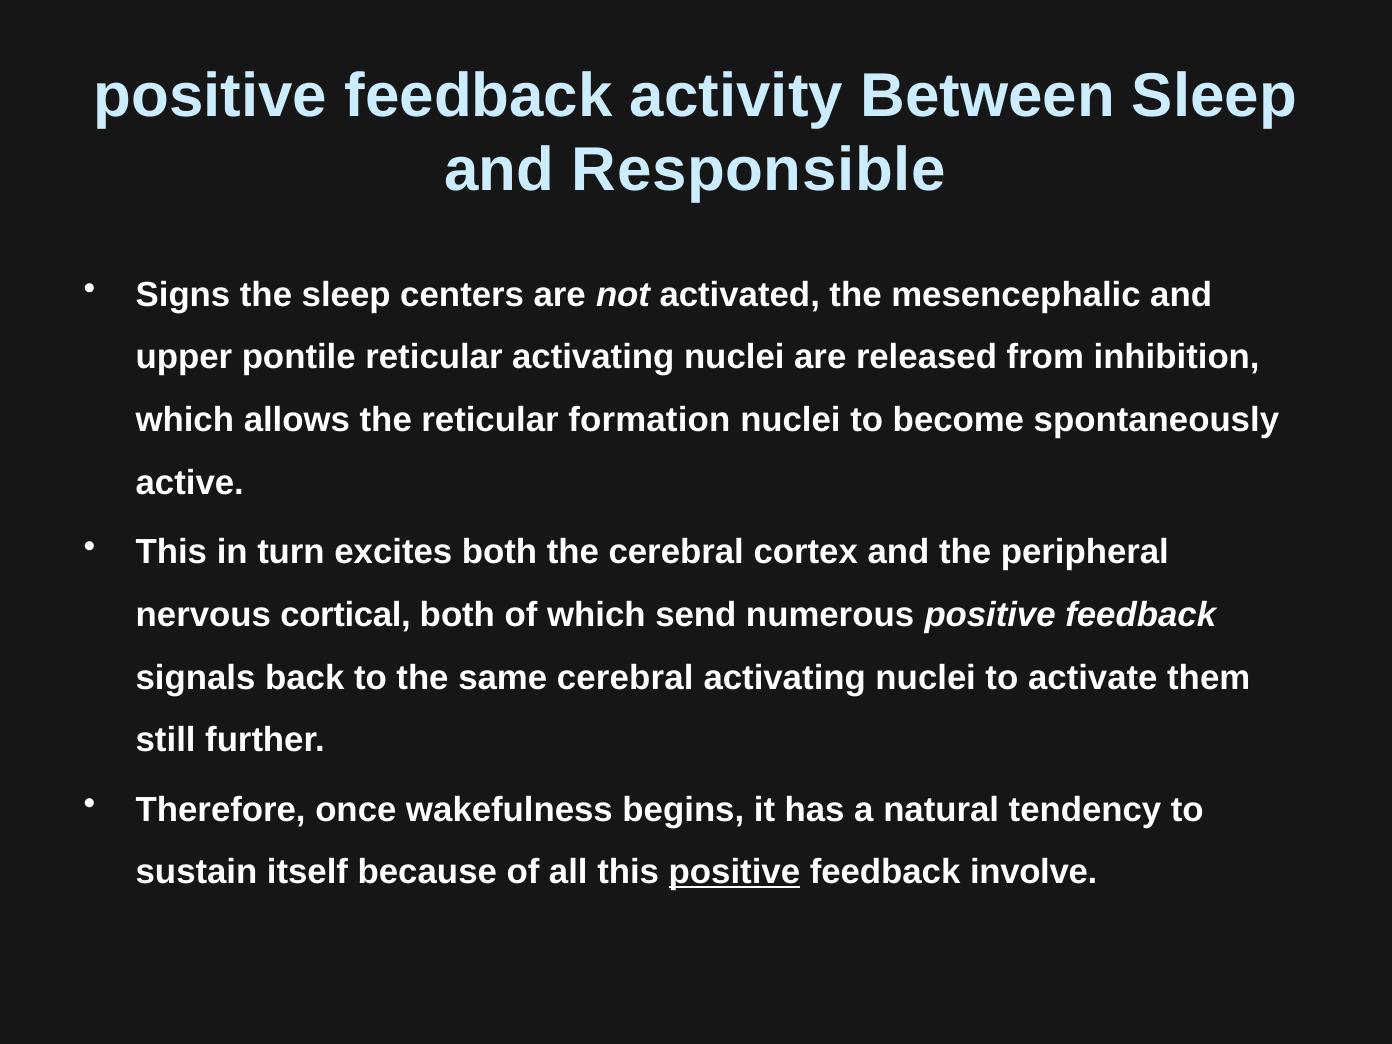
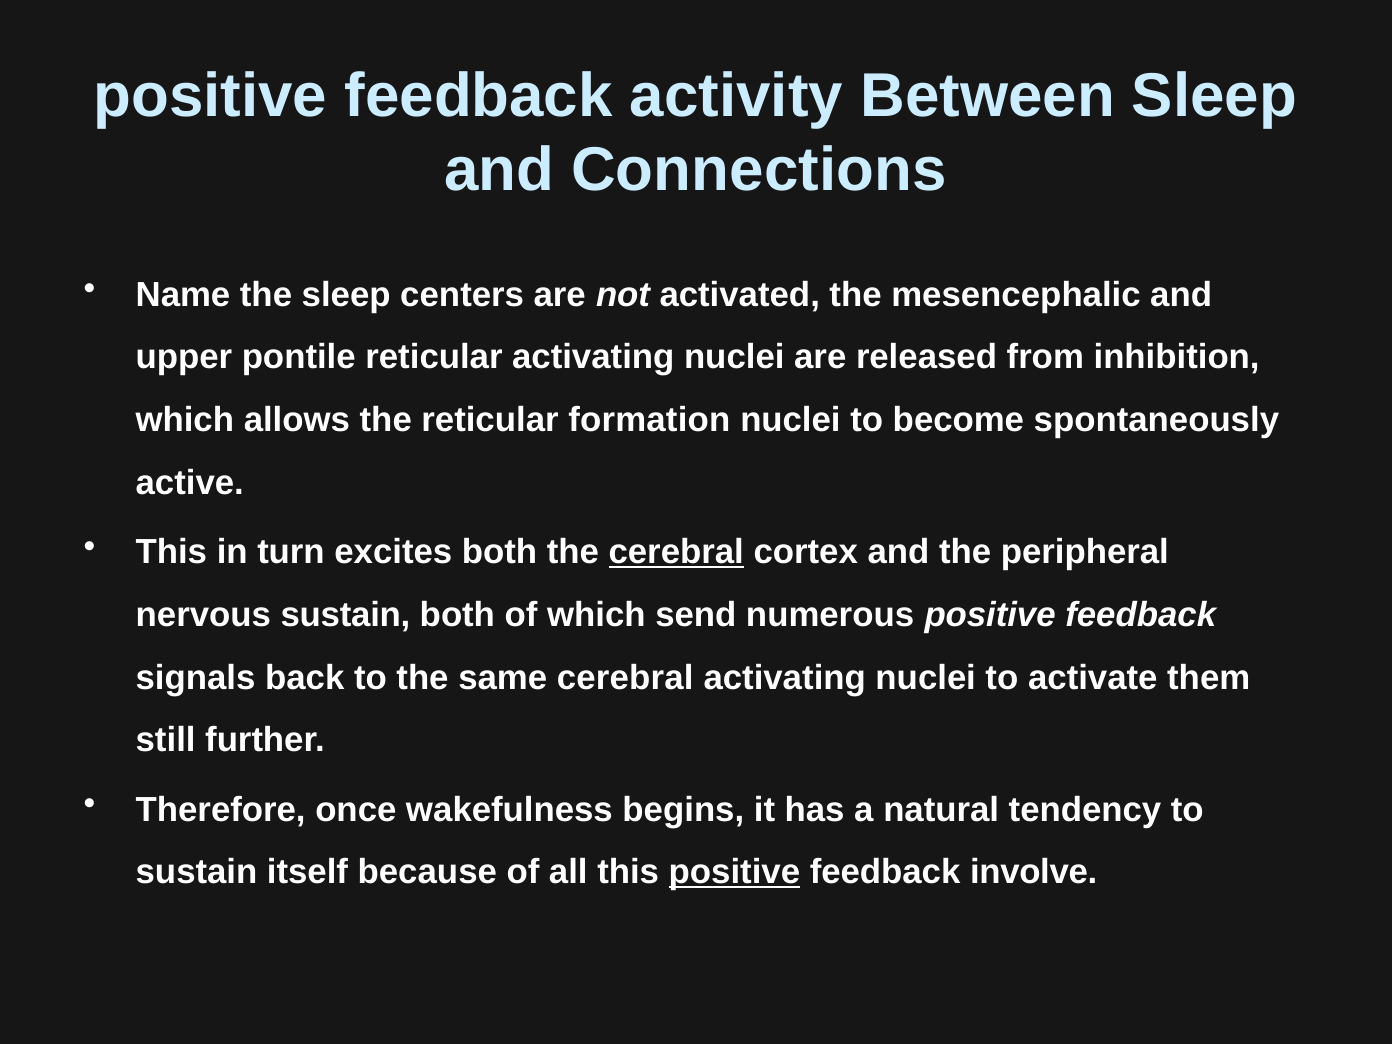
Responsible: Responsible -> Connections
Signs: Signs -> Name
cerebral at (676, 552) underline: none -> present
nervous cortical: cortical -> sustain
